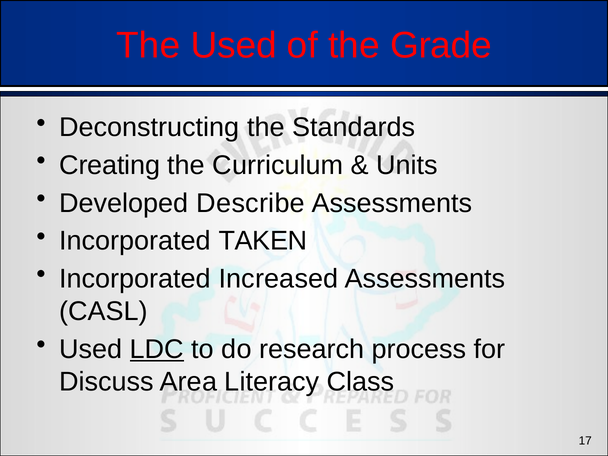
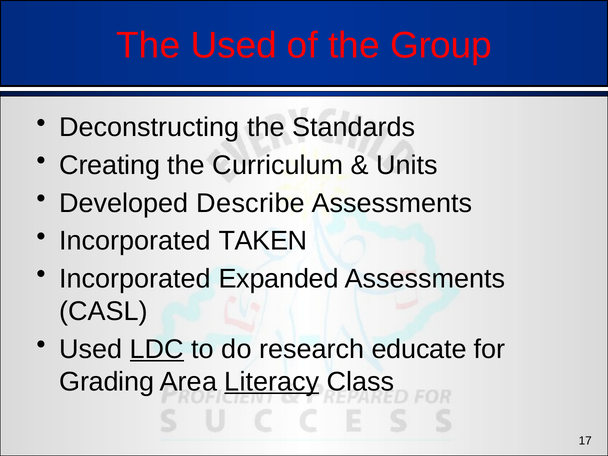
Grade: Grade -> Group
Increased: Increased -> Expanded
process: process -> educate
Discuss: Discuss -> Grading
Literacy underline: none -> present
